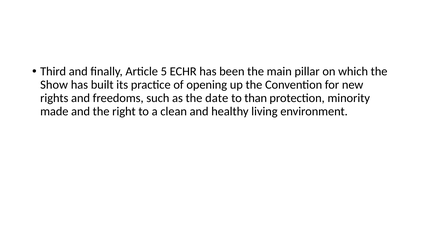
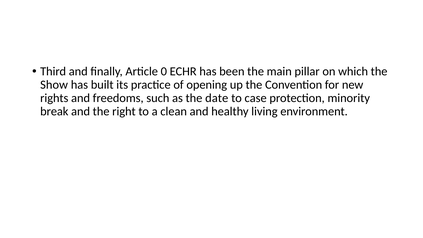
5: 5 -> 0
than: than -> case
made: made -> break
